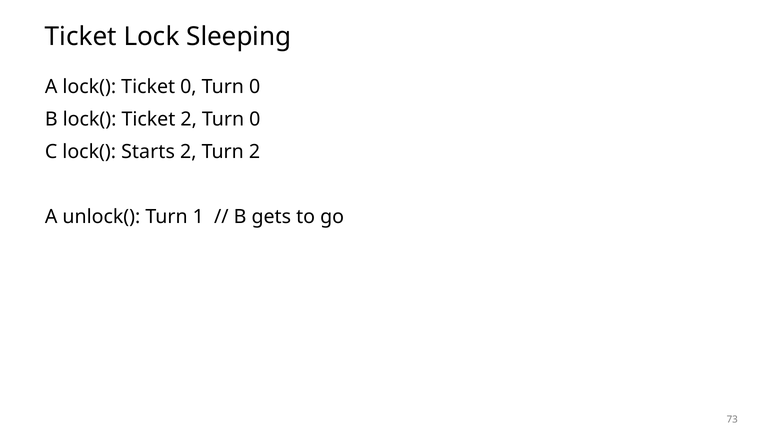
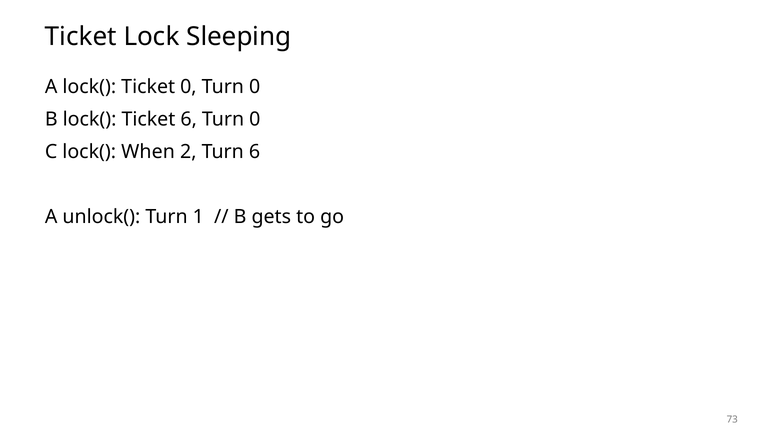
Ticket 2: 2 -> 6
Starts: Starts -> When
Turn 2: 2 -> 6
